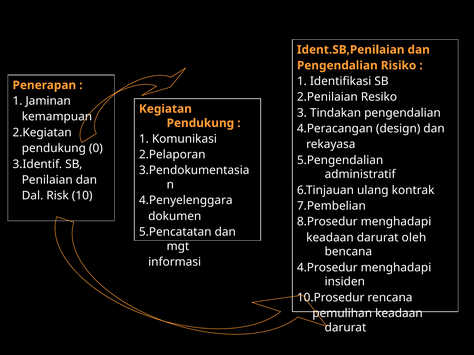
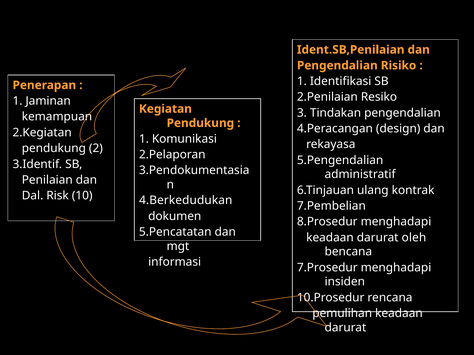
0: 0 -> 2
4.Penyelenggara: 4.Penyelenggara -> 4.Berkedudukan
4.Prosedur: 4.Prosedur -> 7.Prosedur
